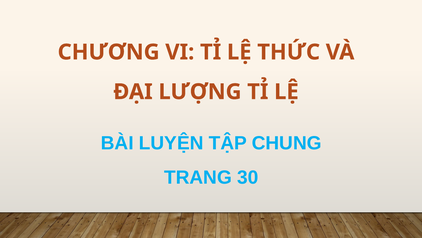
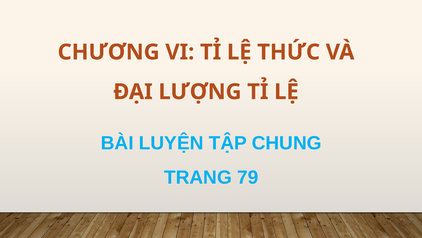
30: 30 -> 79
